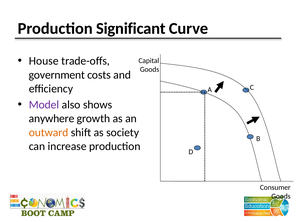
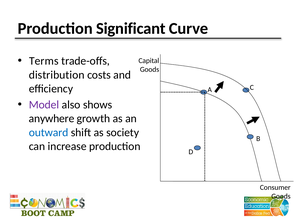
House: House -> Terms
government: government -> distribution
outward colour: orange -> blue
